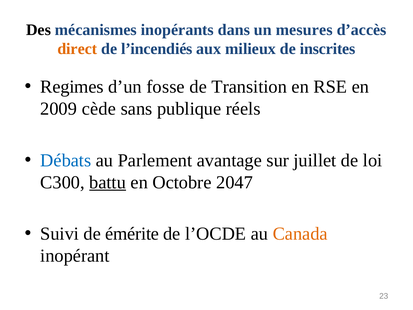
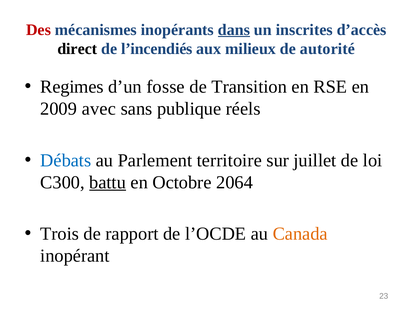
Des colour: black -> red
dans underline: none -> present
mesures: mesures -> inscrites
direct colour: orange -> black
inscrites: inscrites -> autorité
cède: cède -> avec
avantage: avantage -> territoire
2047: 2047 -> 2064
Suivi: Suivi -> Trois
émérite: émérite -> rapport
